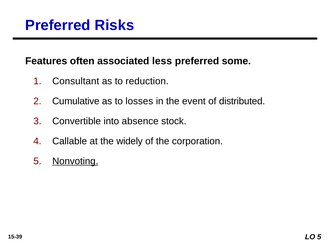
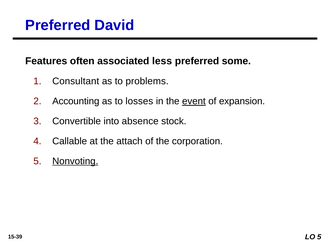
Risks: Risks -> David
reduction: reduction -> problems
Cumulative: Cumulative -> Accounting
event underline: none -> present
distributed: distributed -> expansion
widely: widely -> attach
